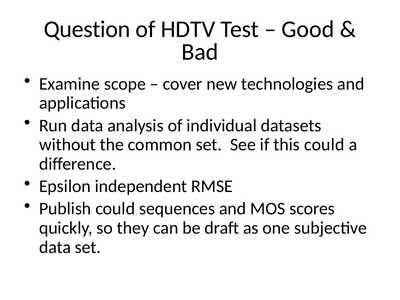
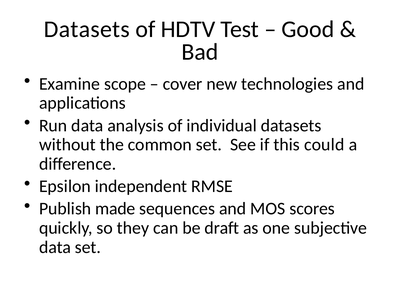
Question at (87, 29): Question -> Datasets
Publish could: could -> made
